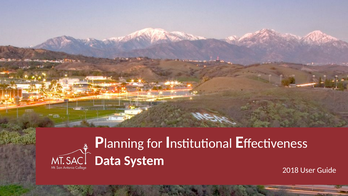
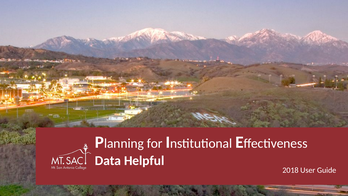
System: System -> Helpful
